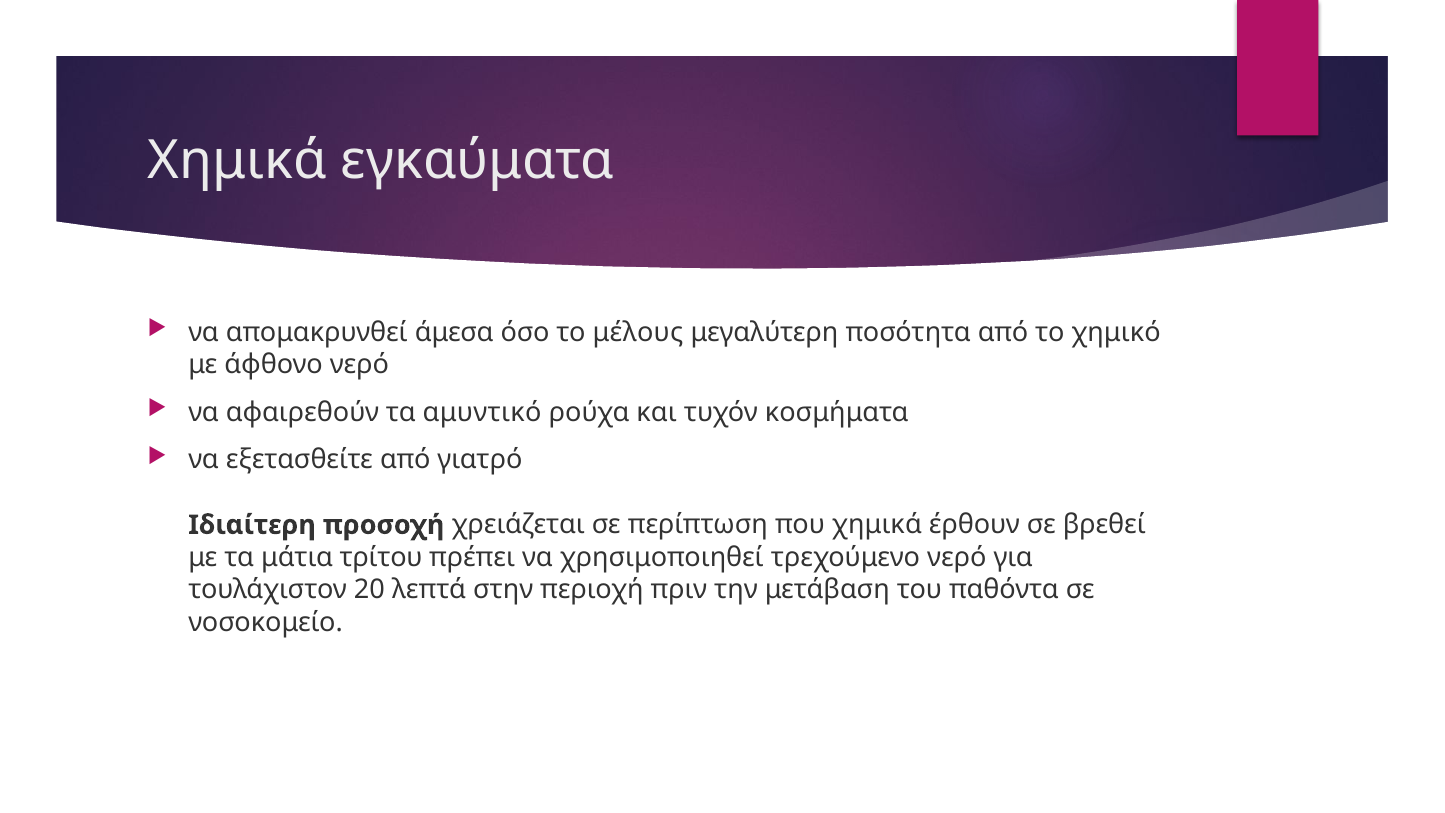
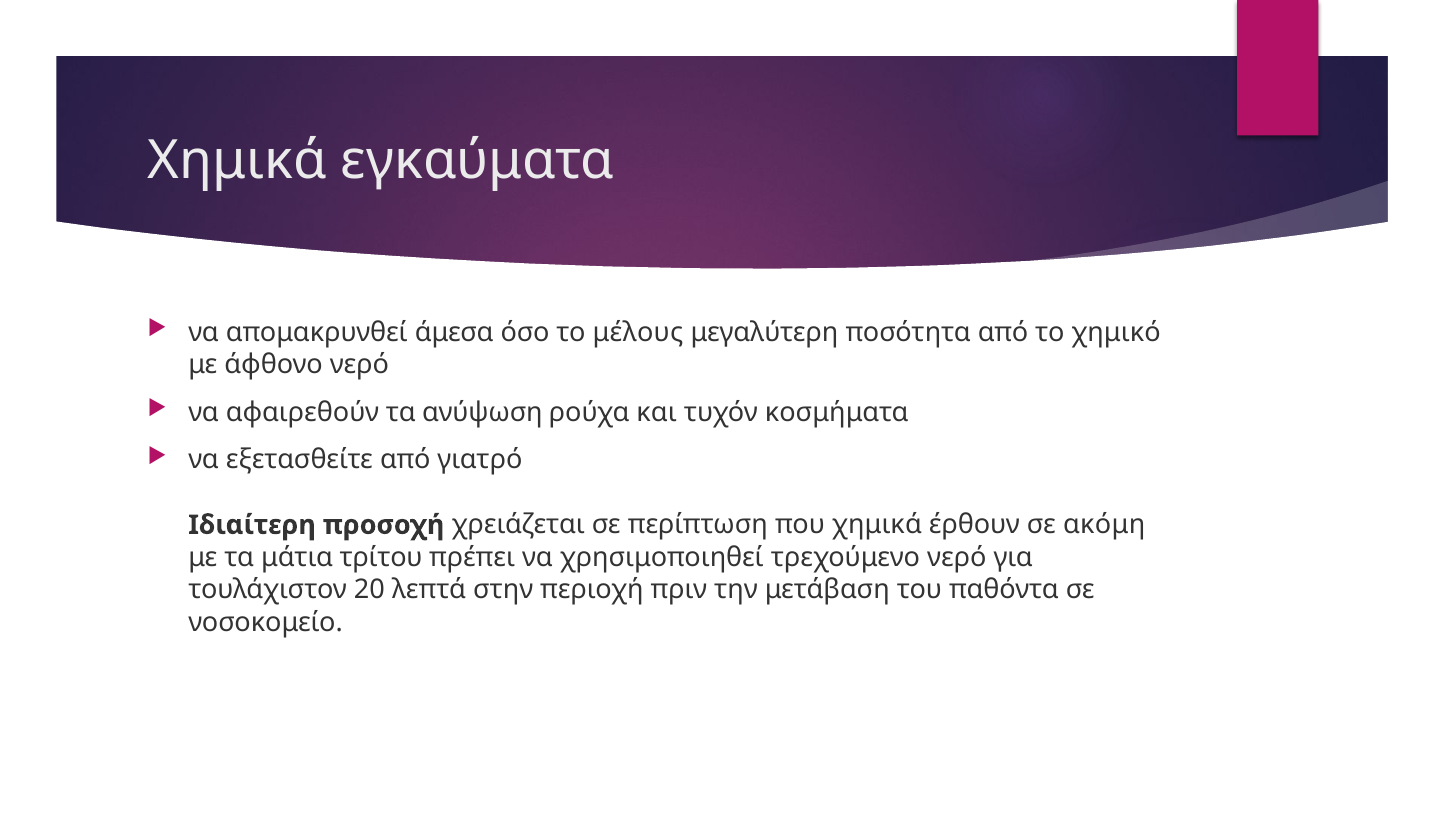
αμυντικό: αμυντικό -> ανύψωση
βρεθεί: βρεθεί -> ακόμη
